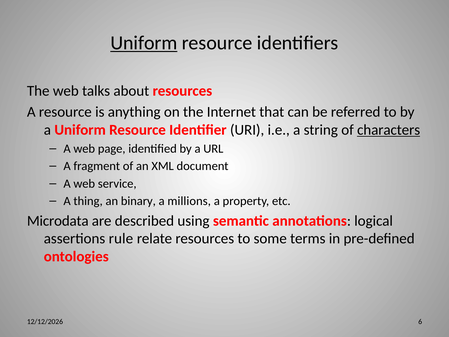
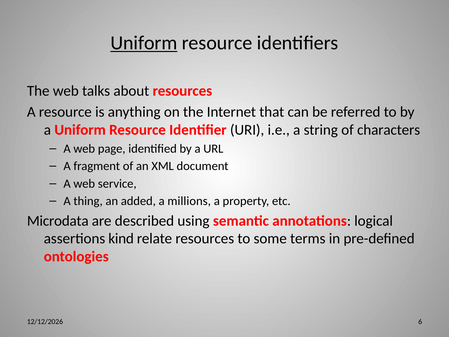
characters underline: present -> none
binary: binary -> added
rule: rule -> kind
